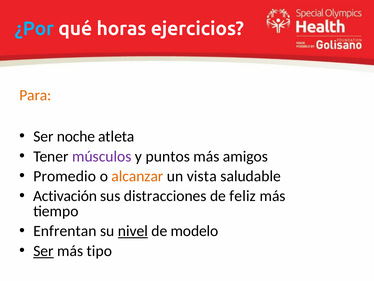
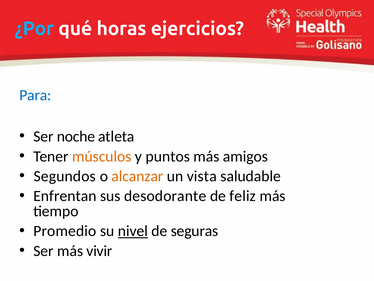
Para colour: orange -> blue
músculos colour: purple -> orange
Promedio: Promedio -> Segundos
Activación: Activación -> Enfrentan
distracciones: distracciones -> desodorante
Enfrentan: Enfrentan -> Promedio
modelo: modelo -> seguras
Ser at (43, 251) underline: present -> none
tipo: tipo -> vivir
